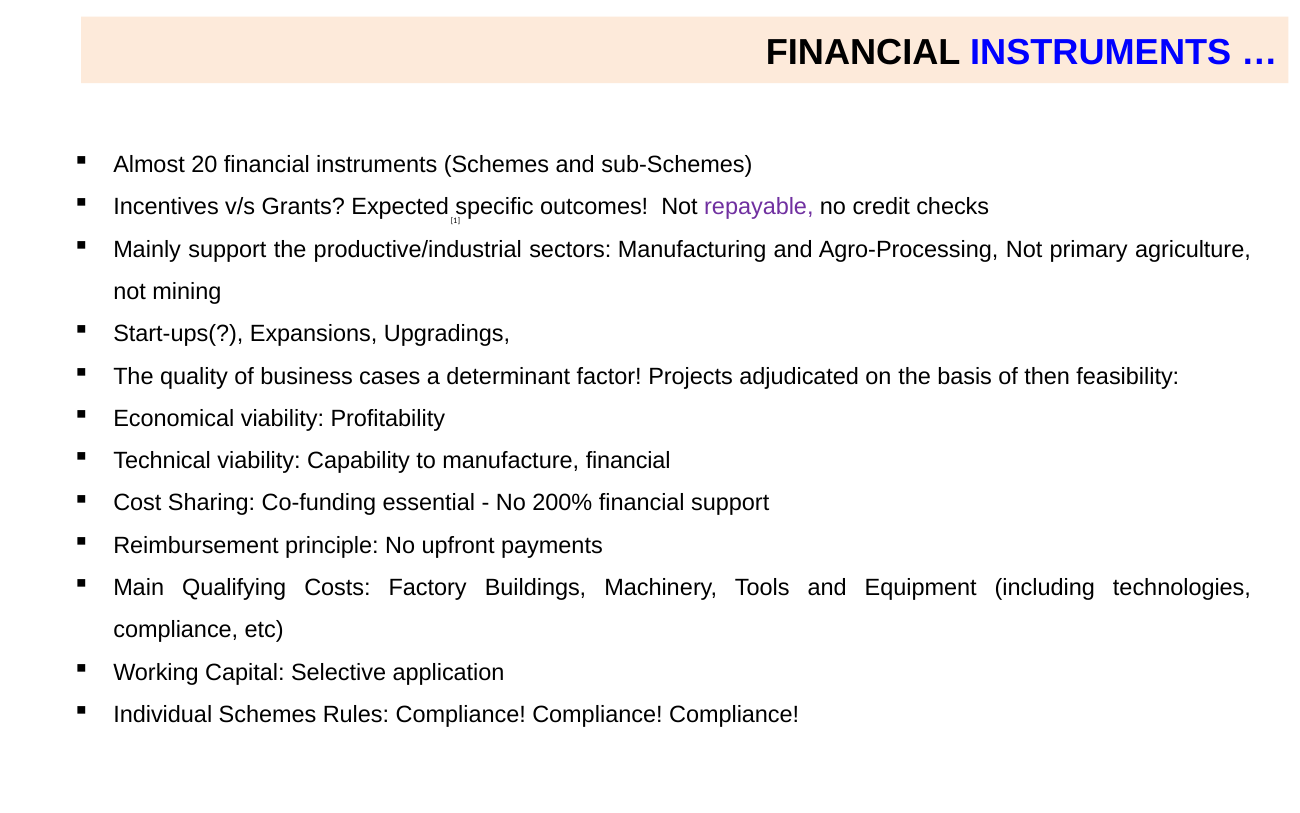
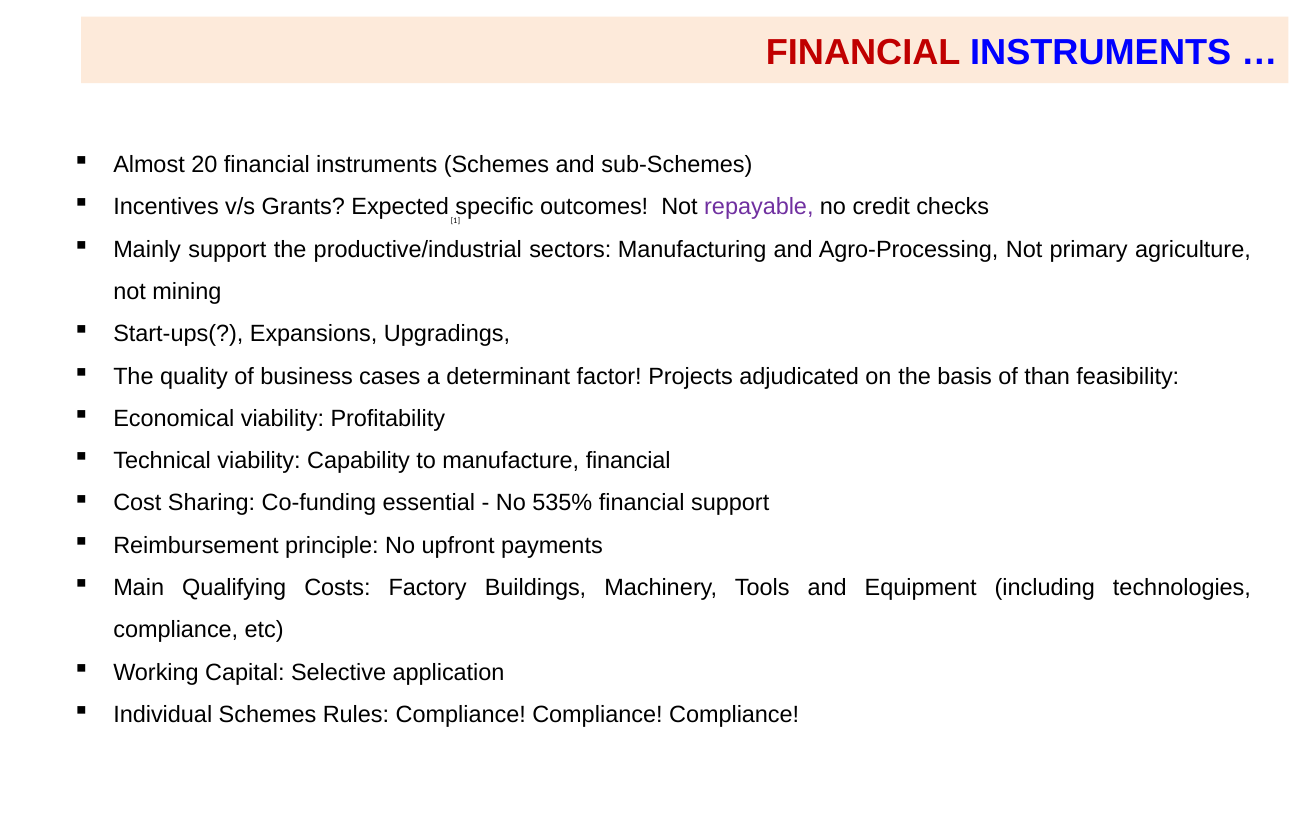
FINANCIAL at (863, 52) colour: black -> red
then: then -> than
200%: 200% -> 535%
